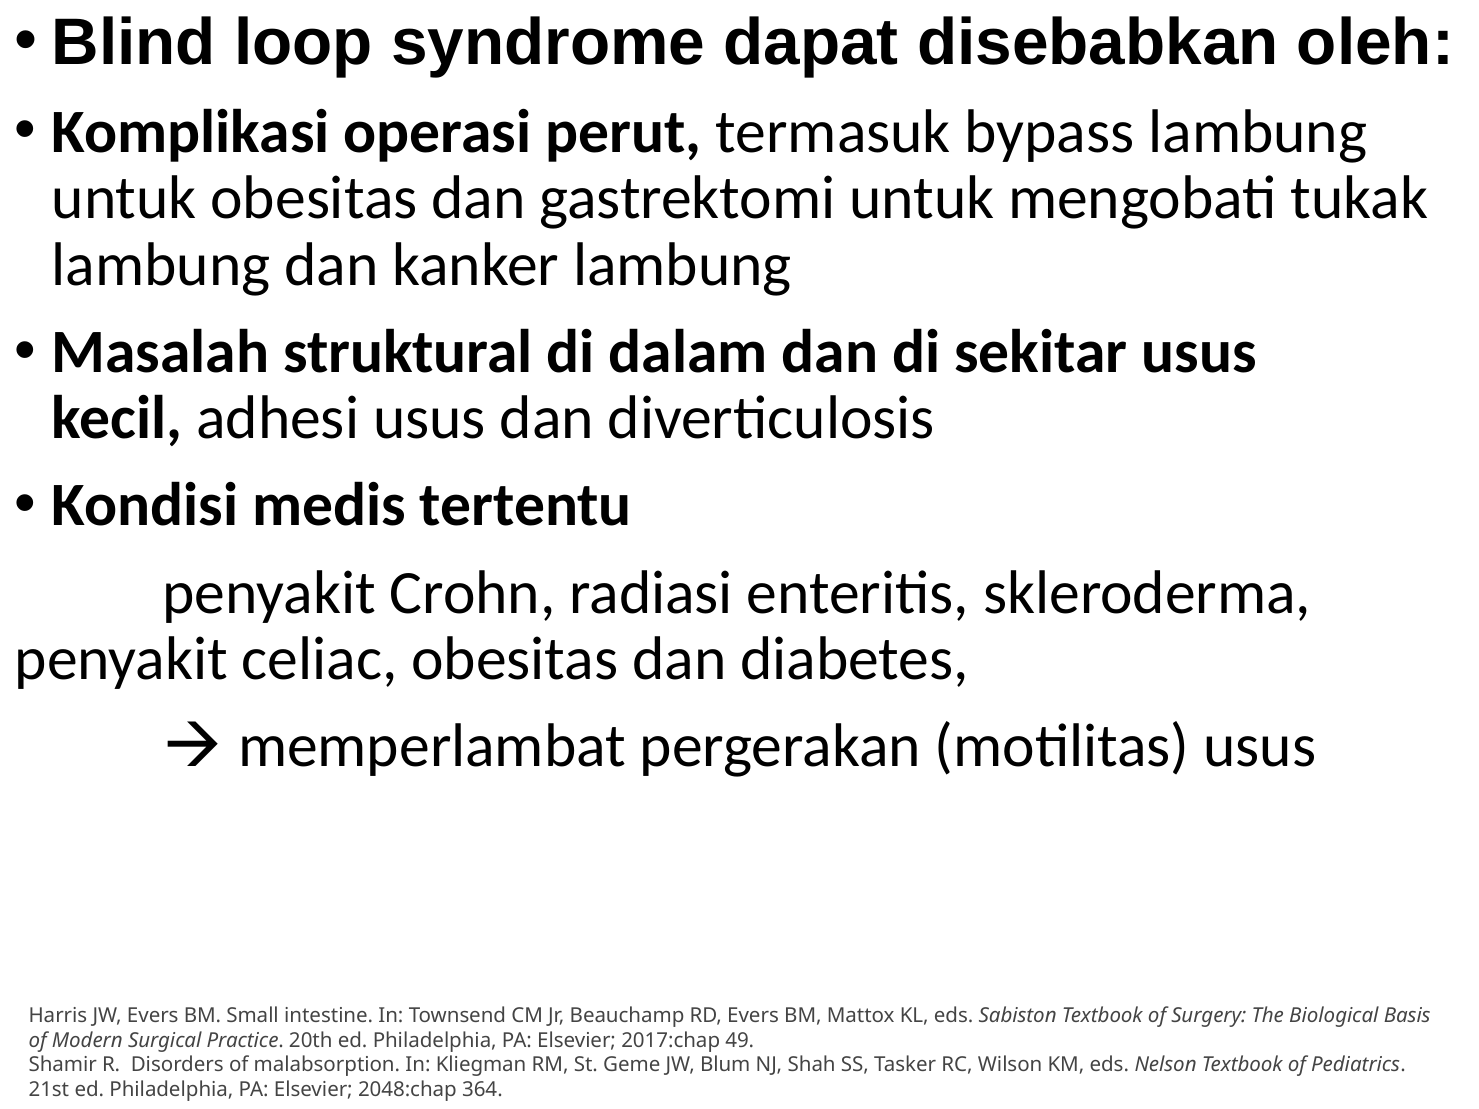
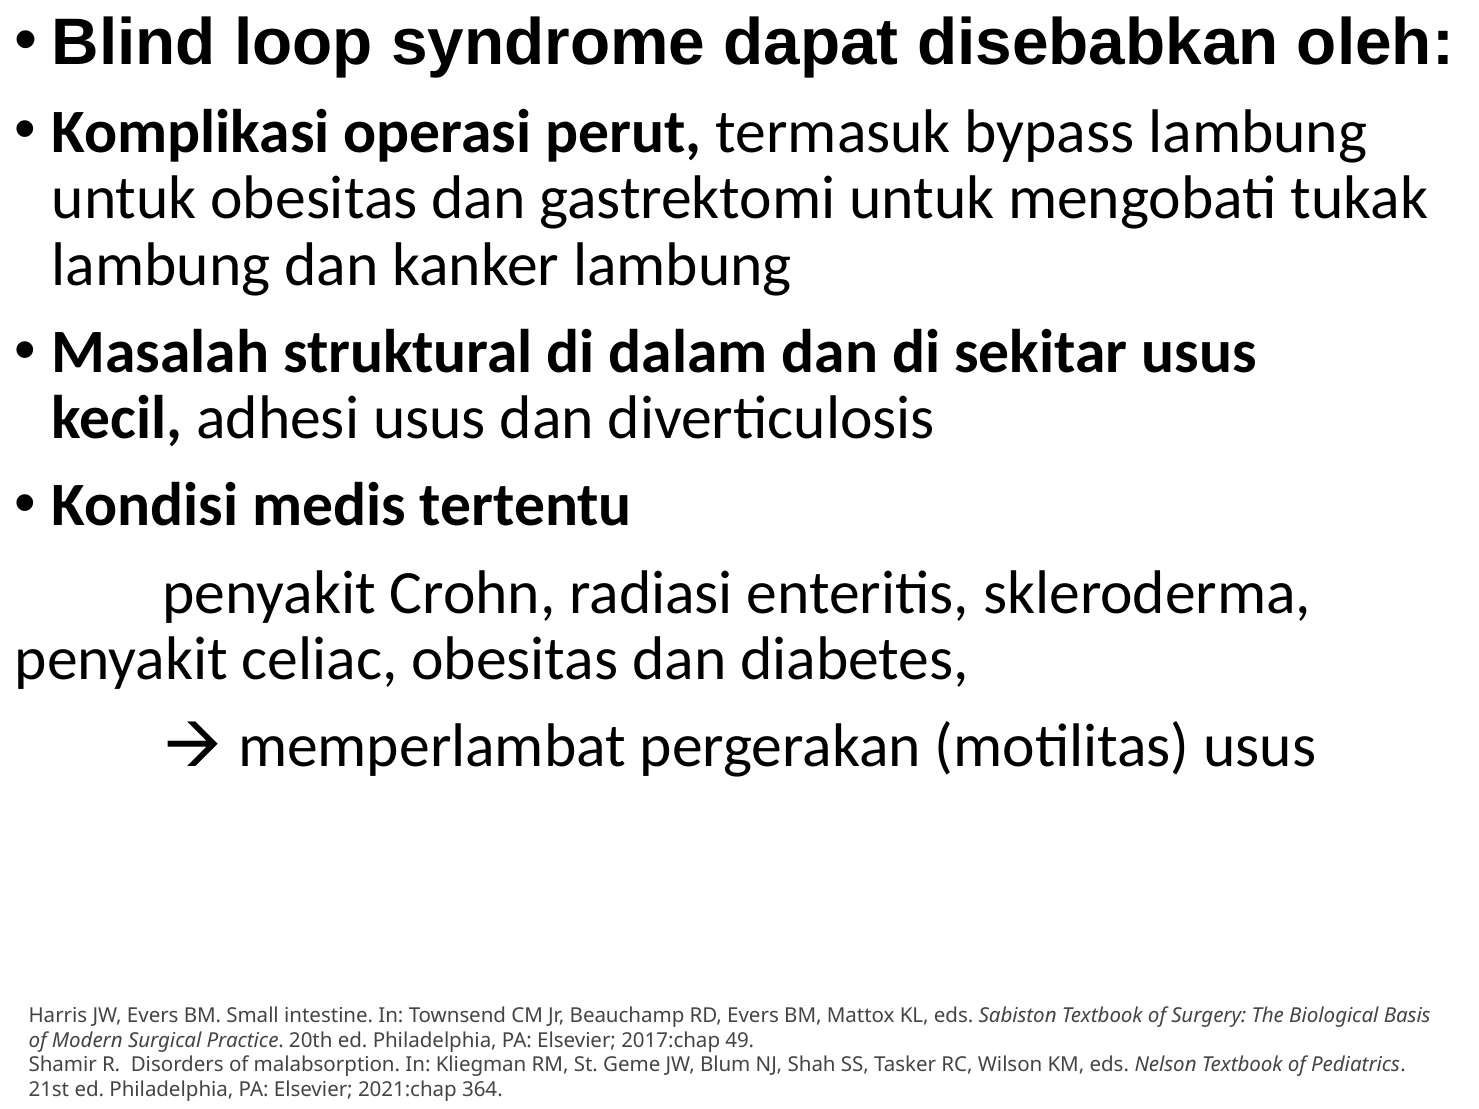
2048:chap: 2048:chap -> 2021:chap
